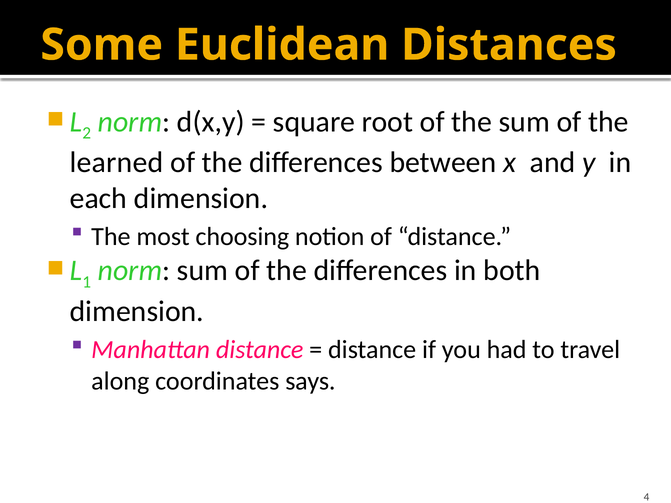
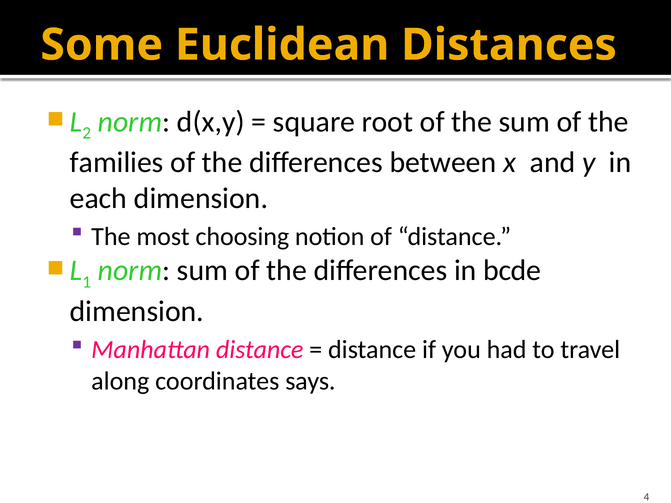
learned: learned -> families
both: both -> bcde
